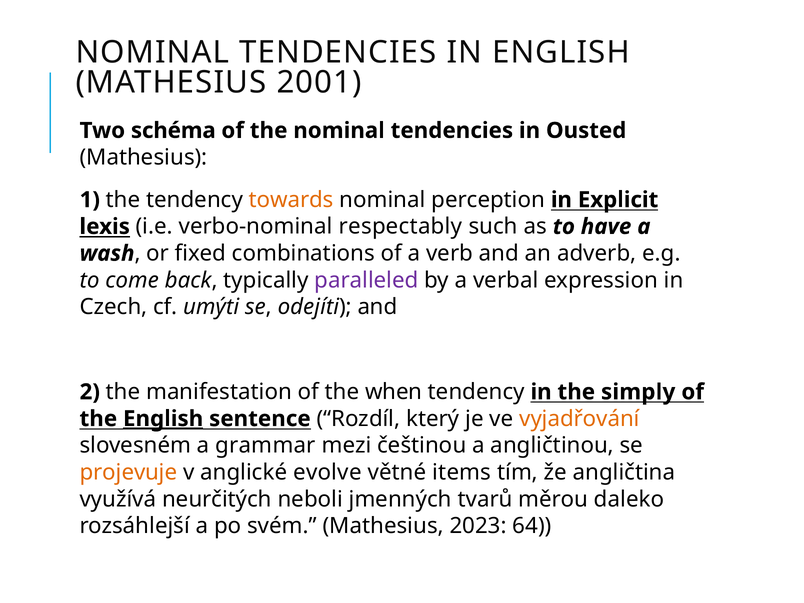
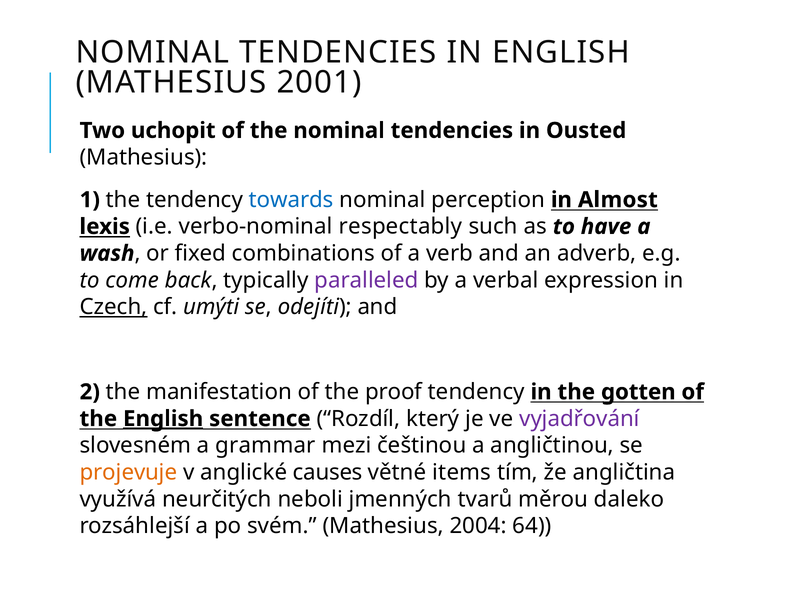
schéma: schéma -> uchopit
towards colour: orange -> blue
Explicit: Explicit -> Almost
Czech underline: none -> present
when: when -> proof
simply: simply -> gotten
vyjadřování colour: orange -> purple
evolve: evolve -> causes
2023: 2023 -> 2004
